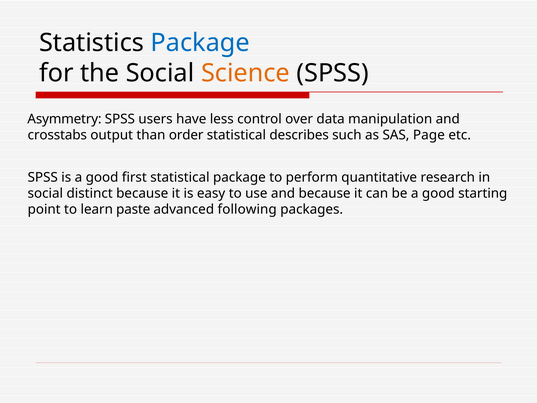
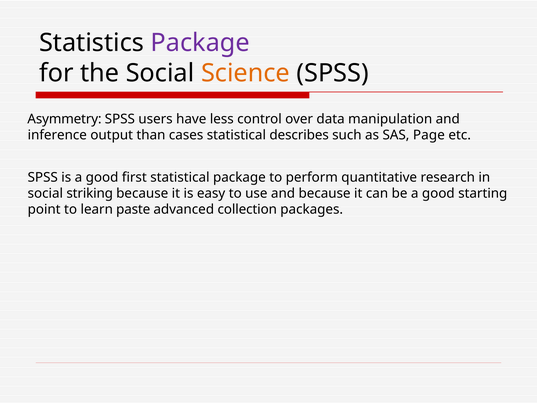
Package at (200, 43) colour: blue -> purple
crosstabs: crosstabs -> inference
order: order -> cases
distinct: distinct -> striking
following: following -> collection
